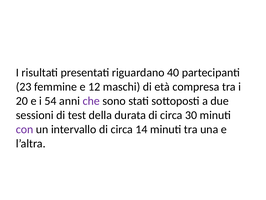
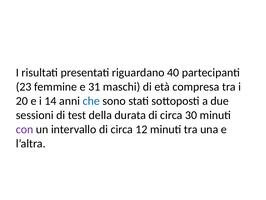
12: 12 -> 31
54: 54 -> 14
che colour: purple -> blue
14: 14 -> 12
